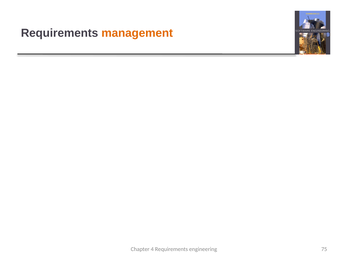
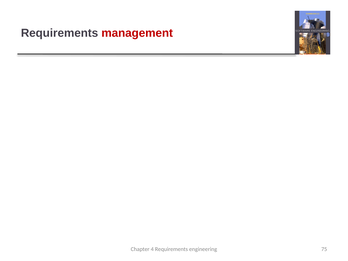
management at (137, 33) colour: orange -> red
